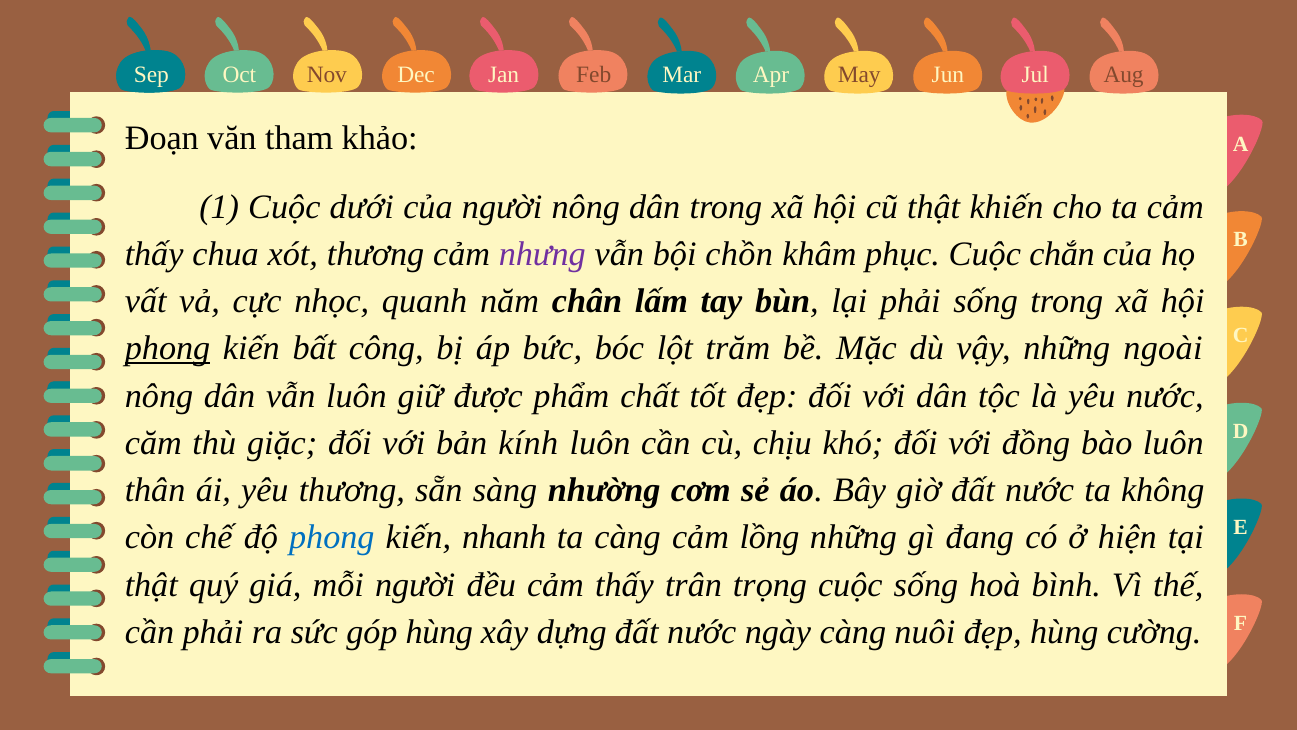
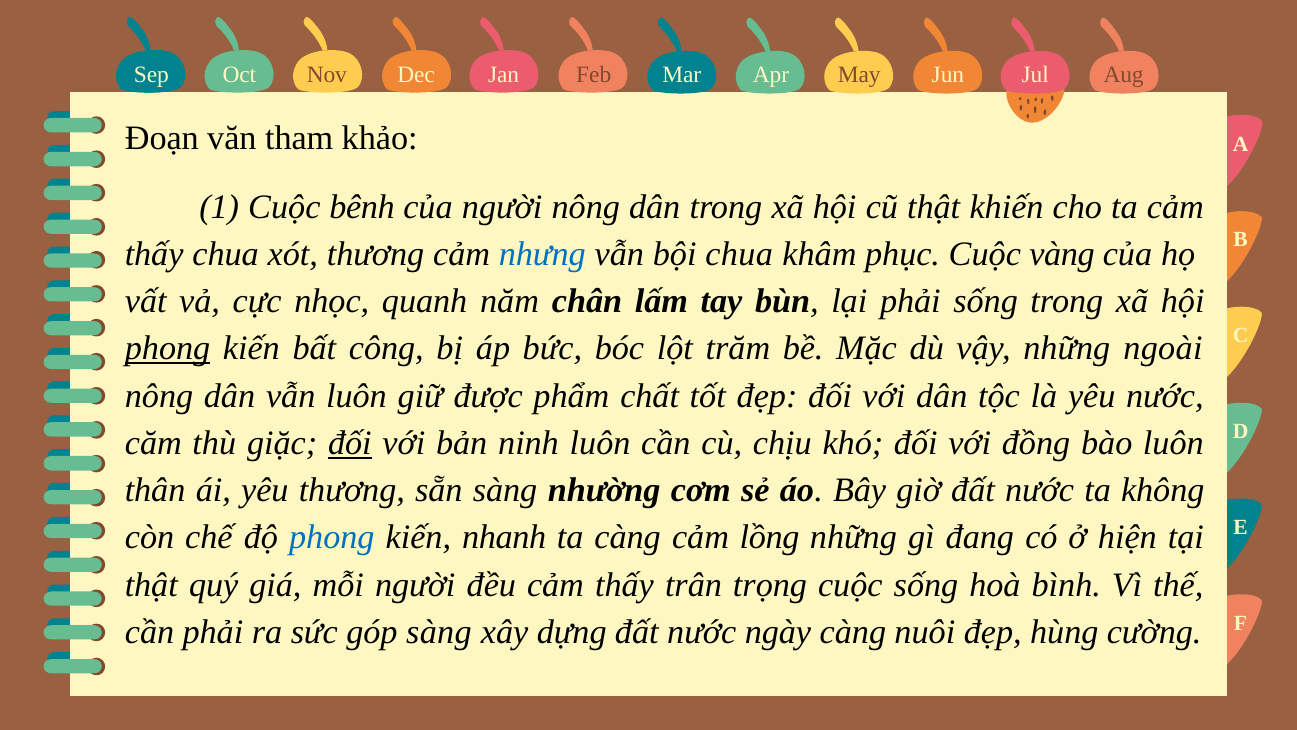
dưới: dưới -> bênh
nhưng colour: purple -> blue
bội chồn: chồn -> chua
chắn: chắn -> vàng
đối at (350, 443) underline: none -> present
kính: kính -> ninh
góp hùng: hùng -> sàng
